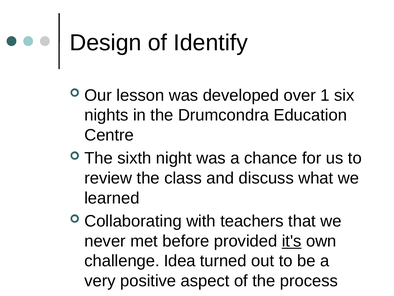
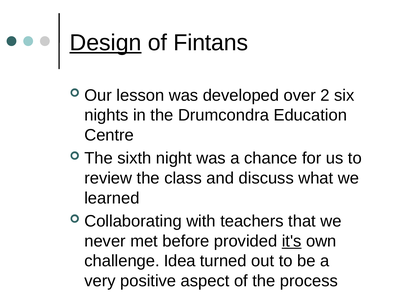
Design underline: none -> present
Identify: Identify -> Fintans
1: 1 -> 2
